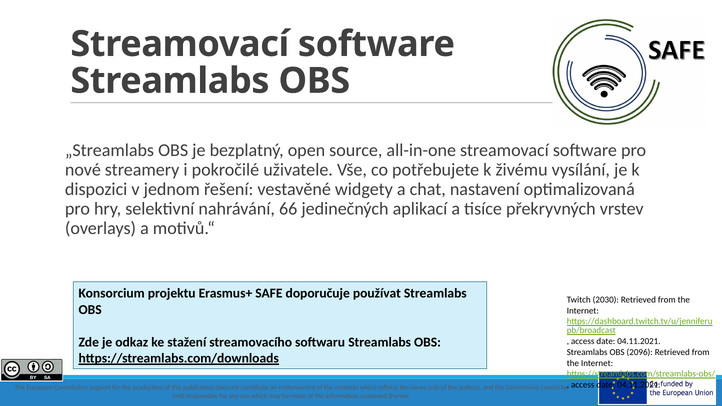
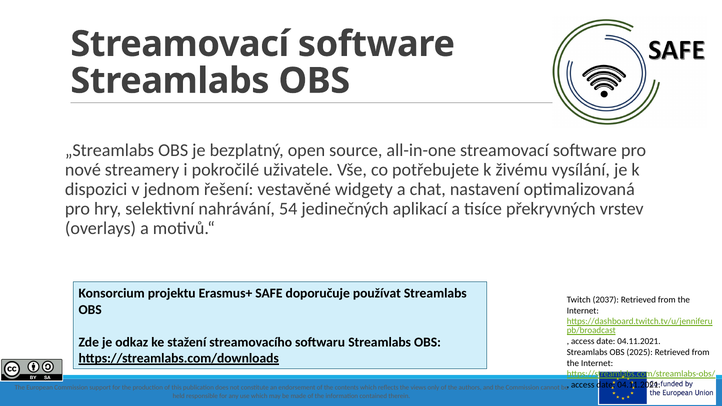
66: 66 -> 54
2030: 2030 -> 2037
2096: 2096 -> 2025
